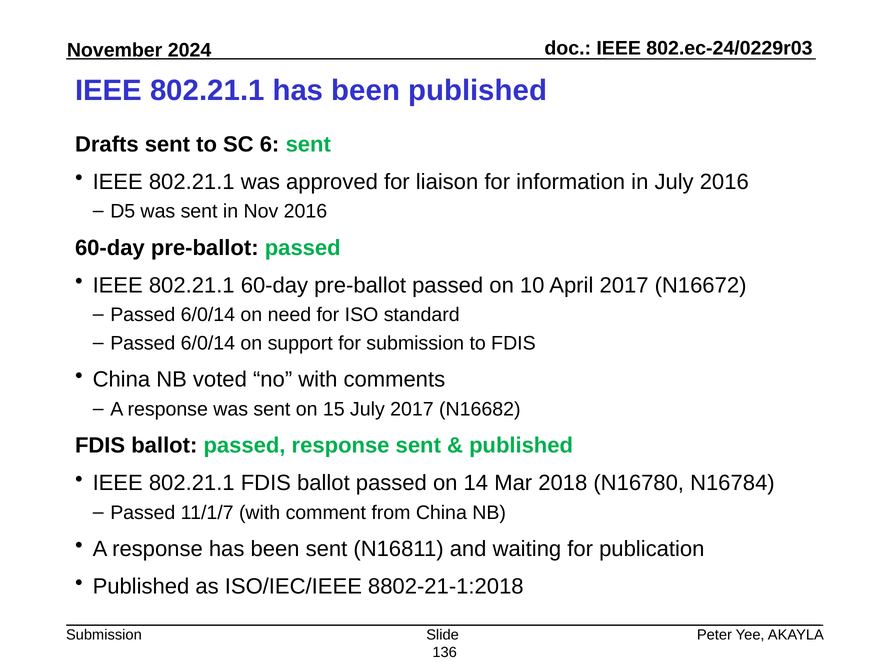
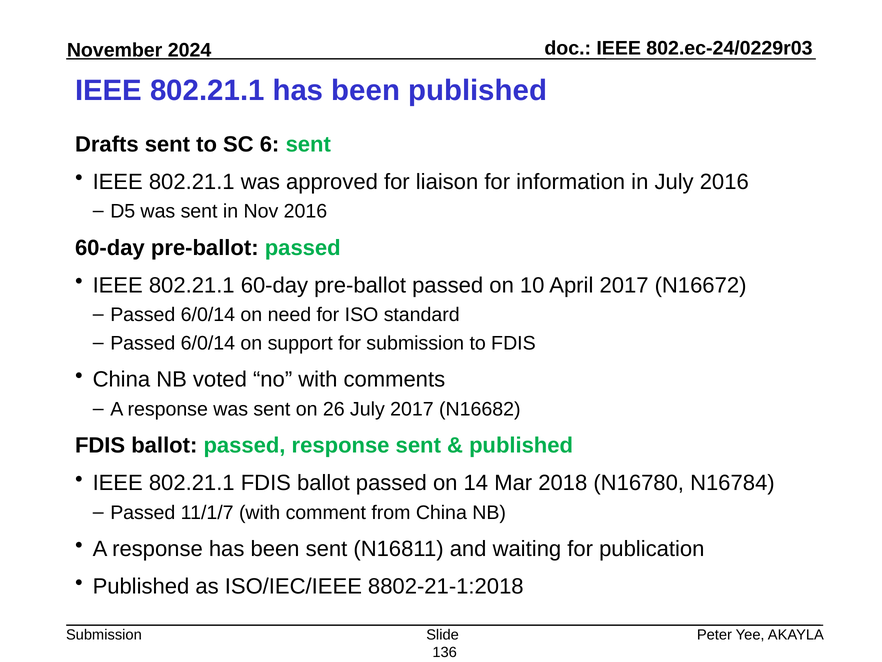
15: 15 -> 26
